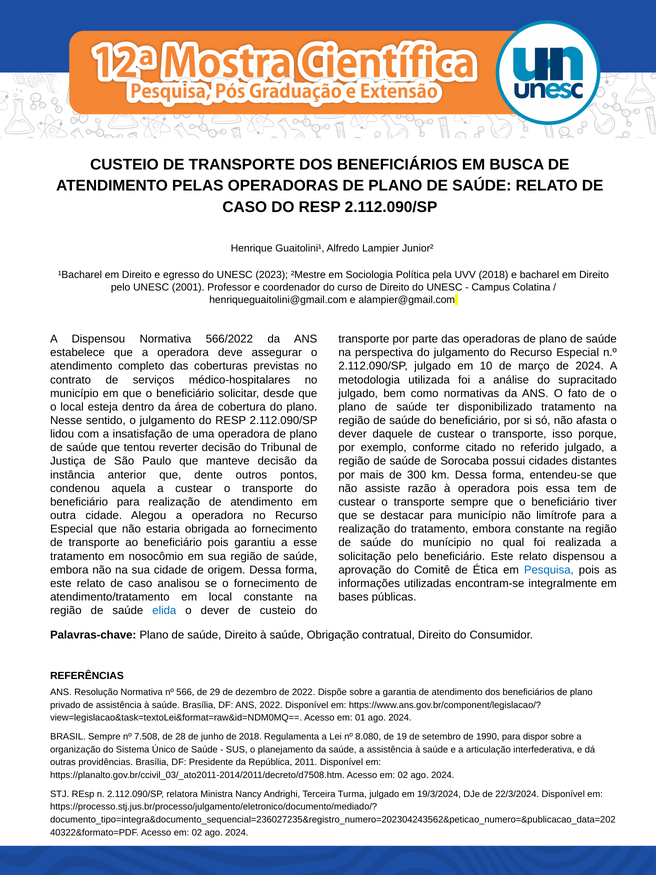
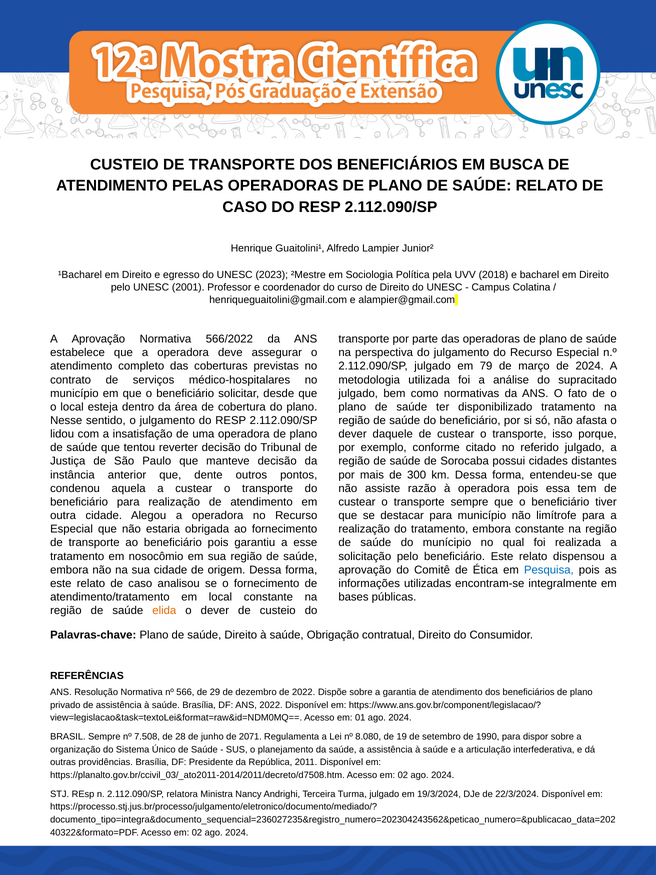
Dispensou at (98, 339): Dispensou -> Aprovação
10: 10 -> 79
elida colour: blue -> orange
de 2018: 2018 -> 2071
